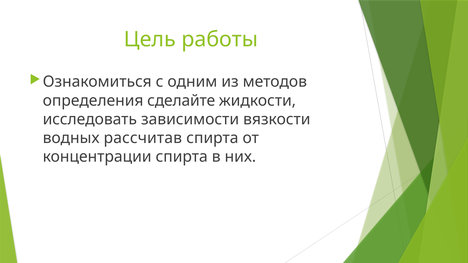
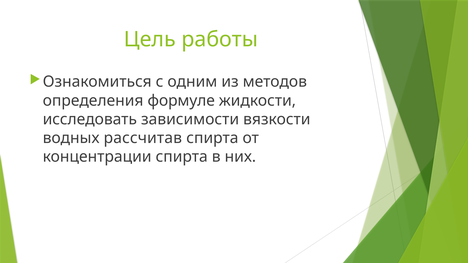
сделайте: сделайте -> формуле
